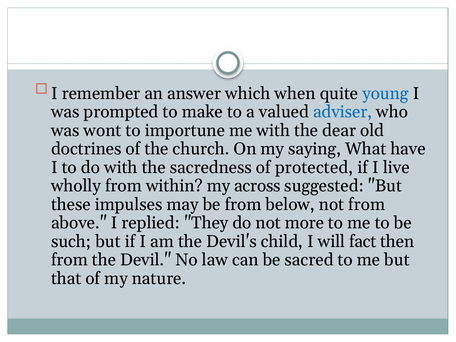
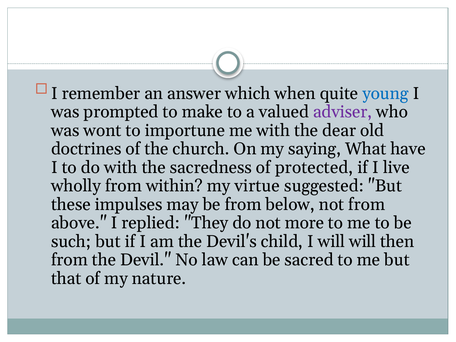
adviser colour: blue -> purple
across: across -> virtue
will fact: fact -> will
